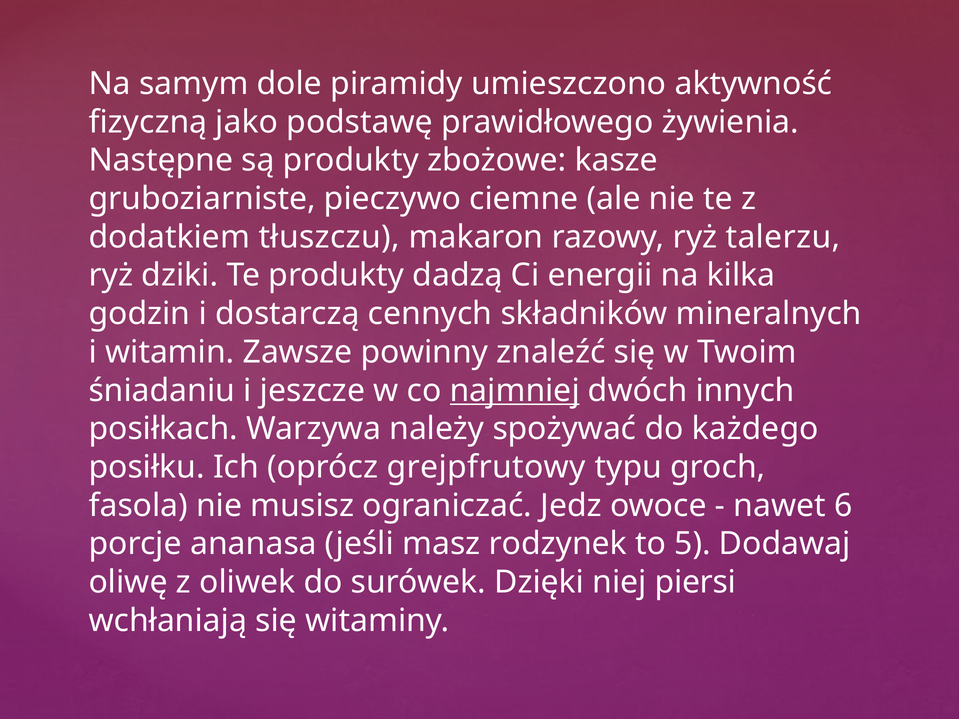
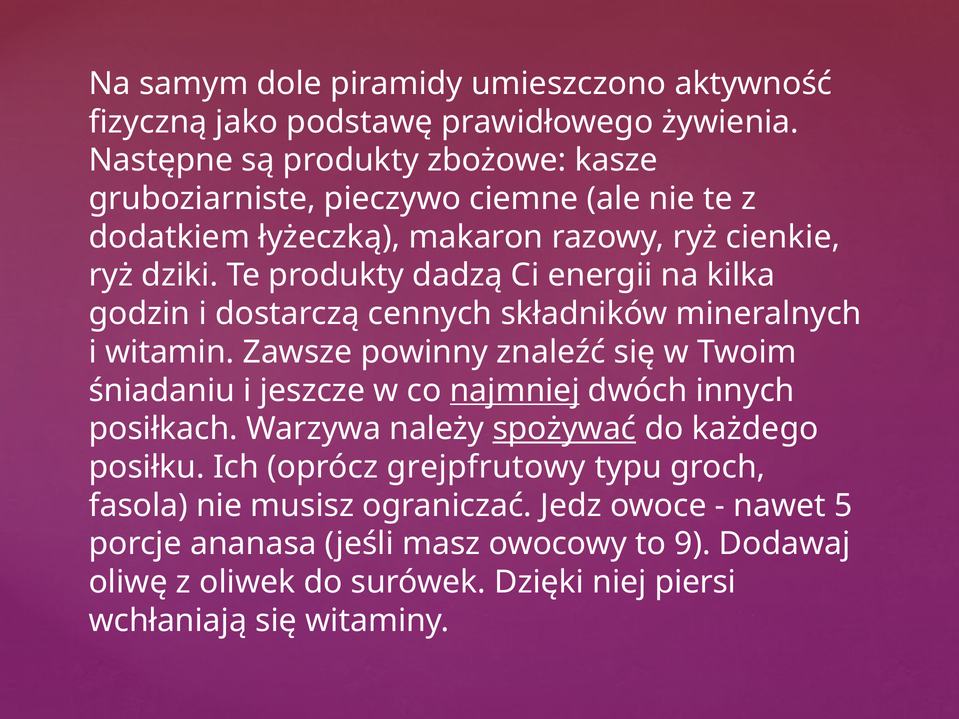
tłuszczu: tłuszczu -> łyżeczką
talerzu: talerzu -> cienkie
spożywać underline: none -> present
6: 6 -> 5
rodzynek: rodzynek -> owocowy
5: 5 -> 9
